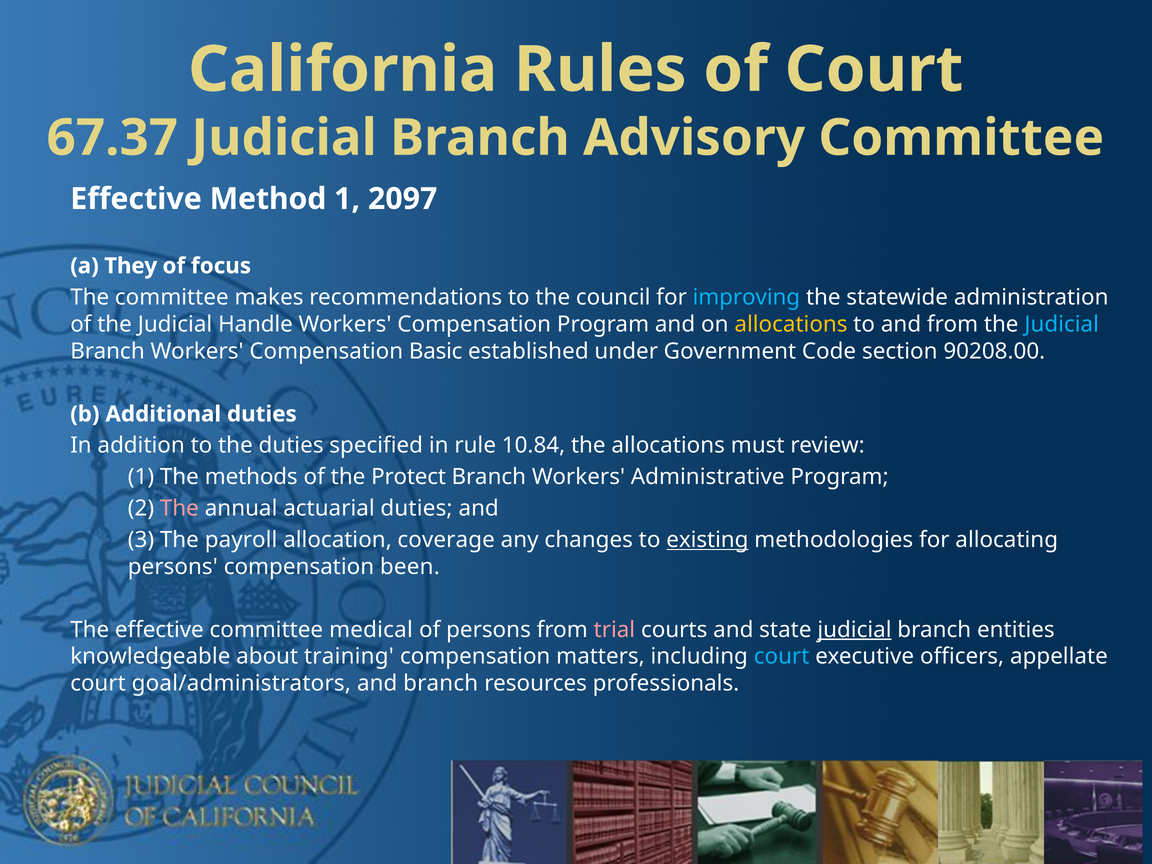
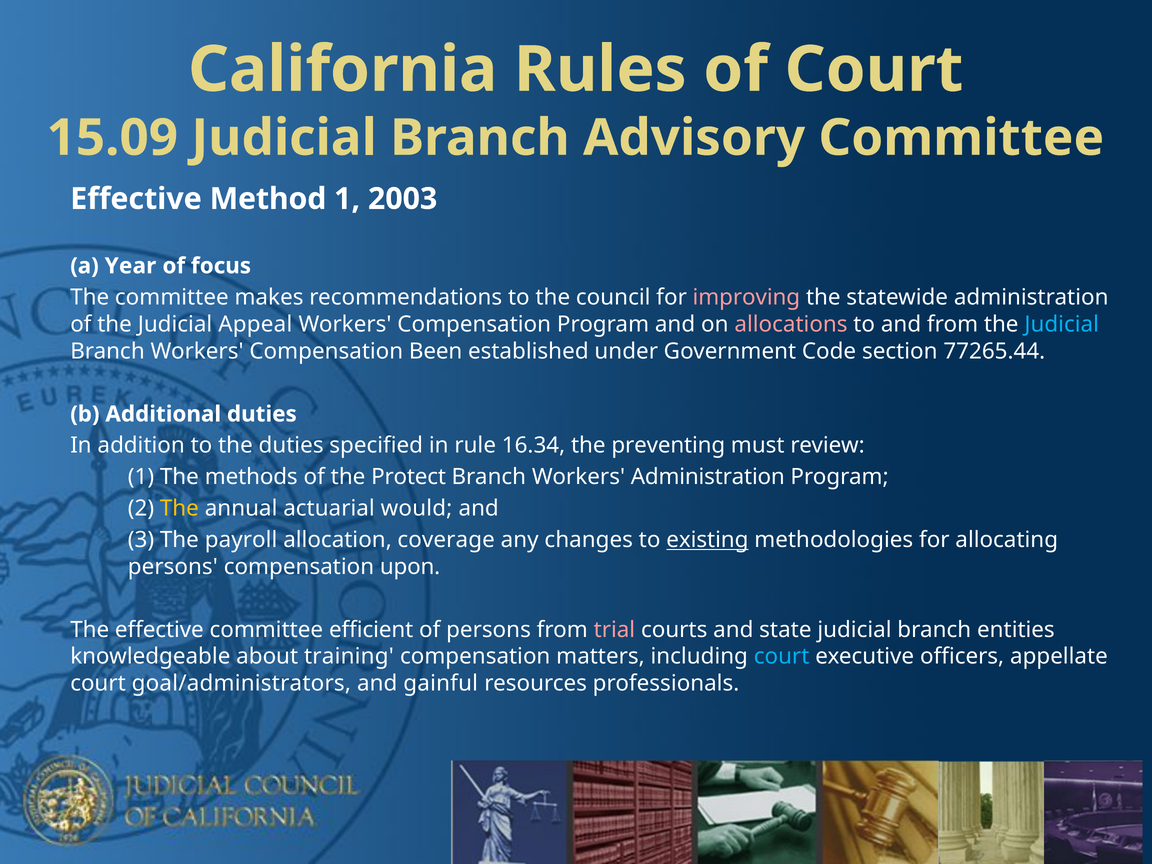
67.37: 67.37 -> 15.09
2097: 2097 -> 2003
They: They -> Year
improving colour: light blue -> pink
Handle: Handle -> Appeal
allocations at (791, 324) colour: yellow -> pink
Basic: Basic -> Been
90208.00: 90208.00 -> 77265.44
10.84: 10.84 -> 16.34
the allocations: allocations -> preventing
Workers Administrative: Administrative -> Administration
The at (179, 508) colour: pink -> yellow
actuarial duties: duties -> would
been: been -> upon
medical: medical -> efficient
judicial at (855, 630) underline: present -> none
and branch: branch -> gainful
